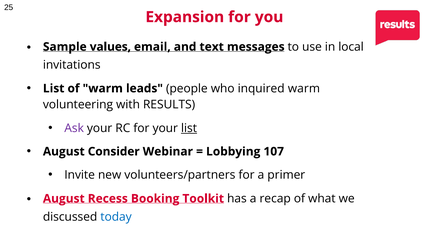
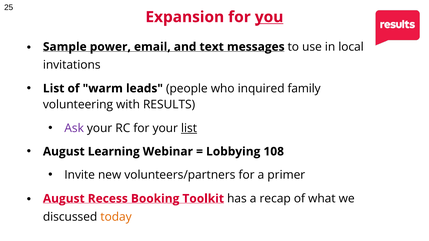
you underline: none -> present
values: values -> power
inquired warm: warm -> family
Consider: Consider -> Learning
107: 107 -> 108
today colour: blue -> orange
